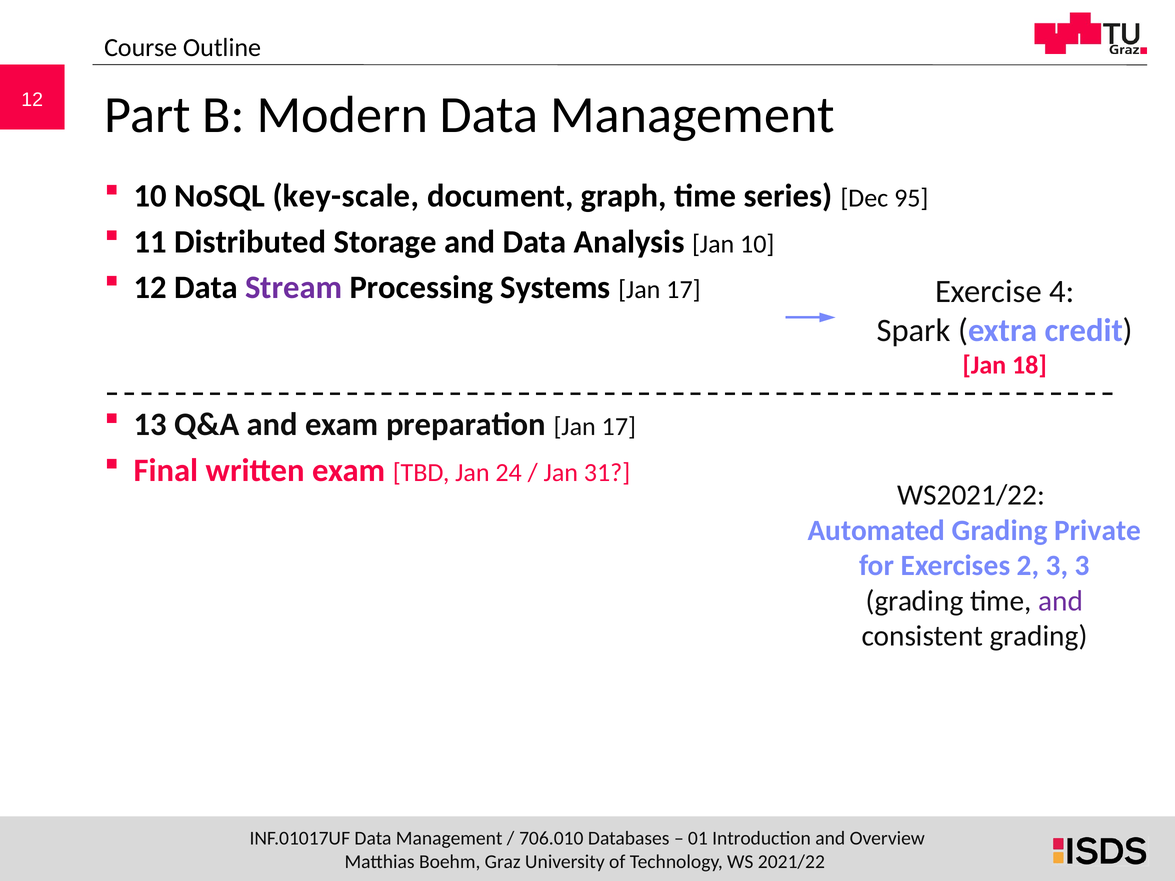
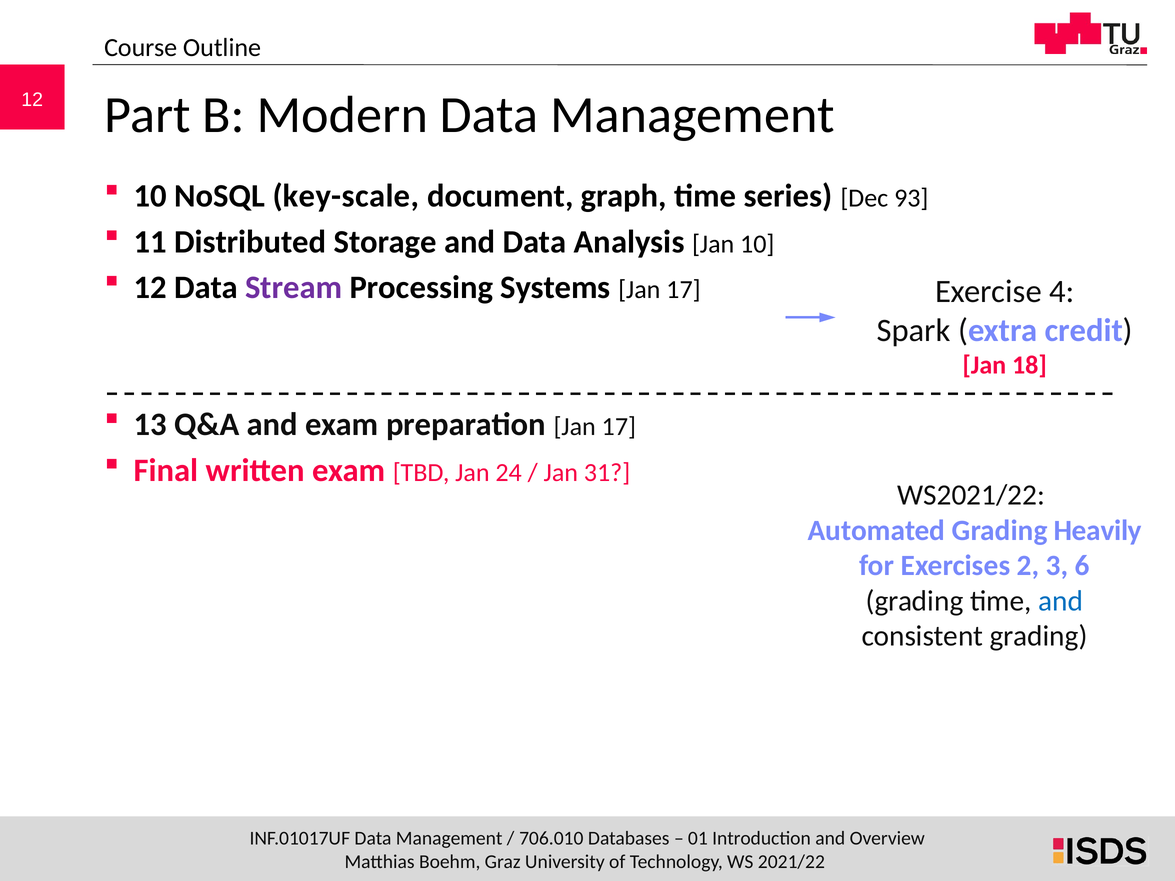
95: 95 -> 93
Private: Private -> Heavily
3 3: 3 -> 6
and at (1061, 601) colour: purple -> blue
